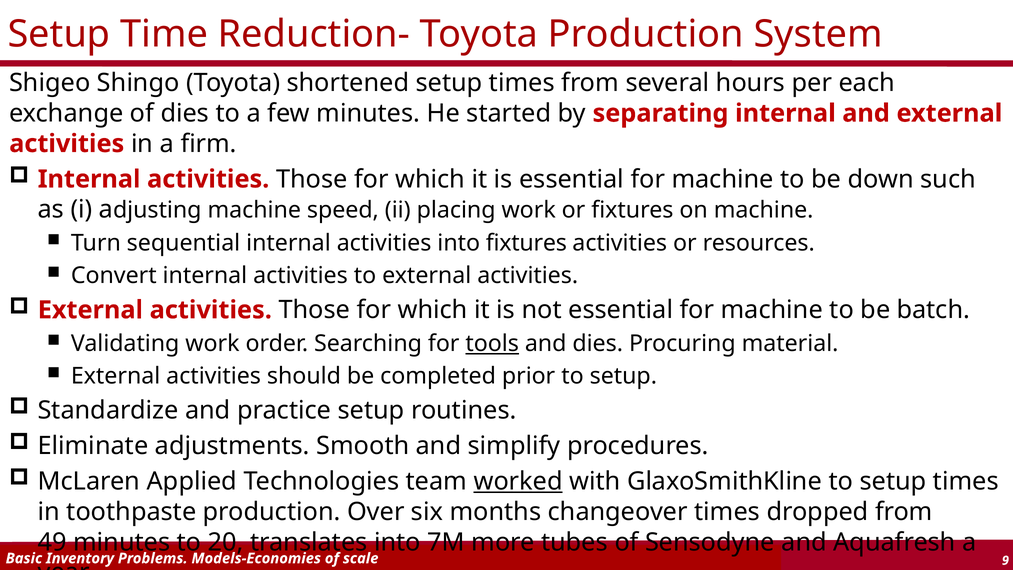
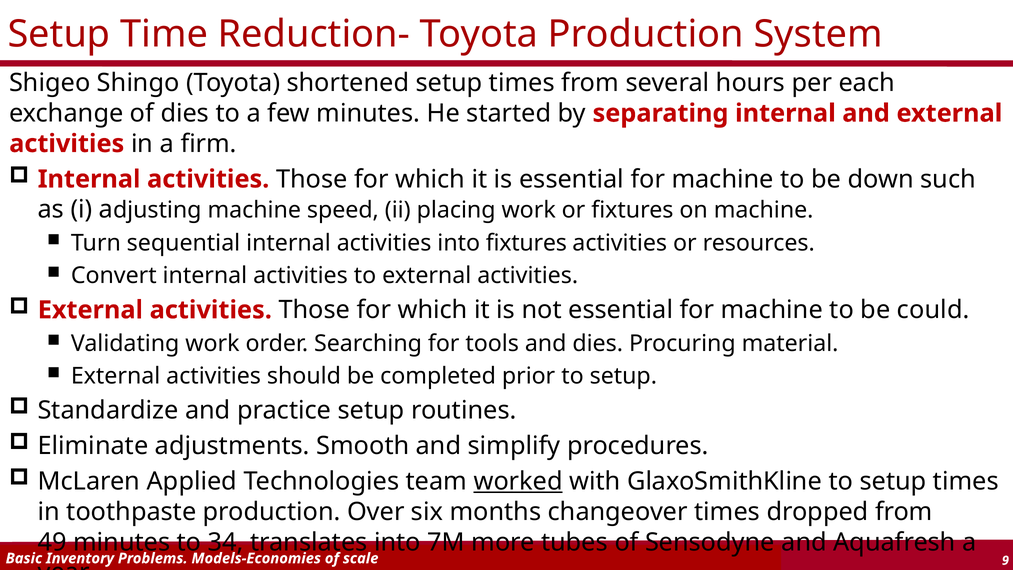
batch: batch -> could
tools underline: present -> none
20: 20 -> 34
